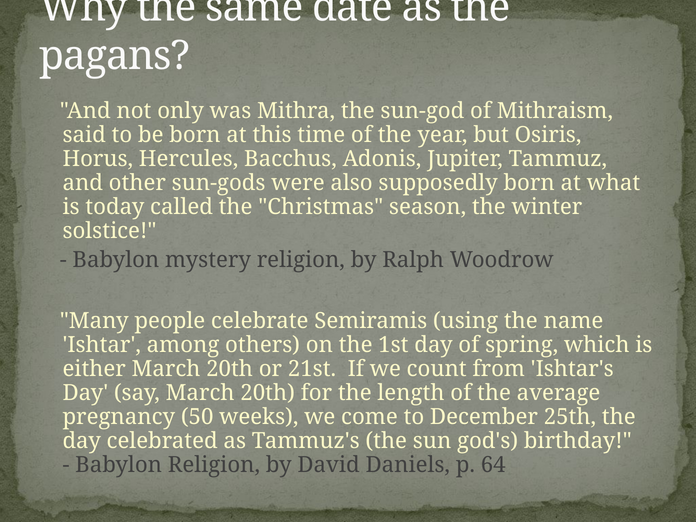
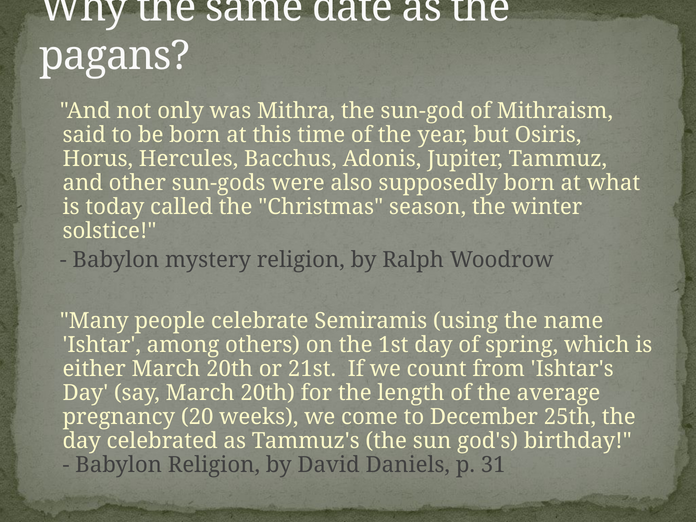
50: 50 -> 20
64: 64 -> 31
